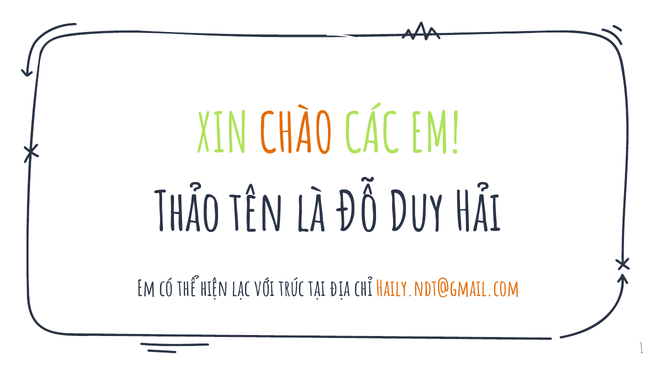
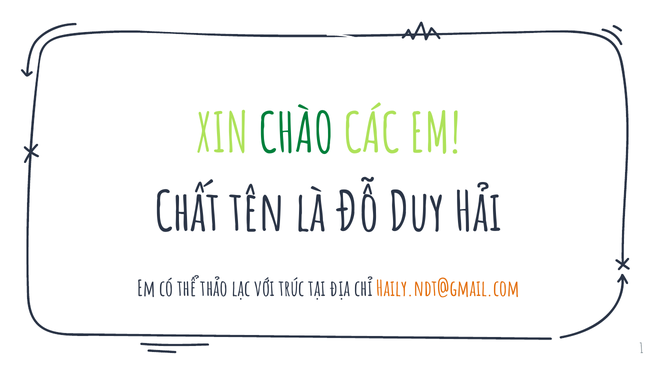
CHÀO colour: orange -> green
Thảo: Thảo -> Chất
hiện: hiện -> thảo
